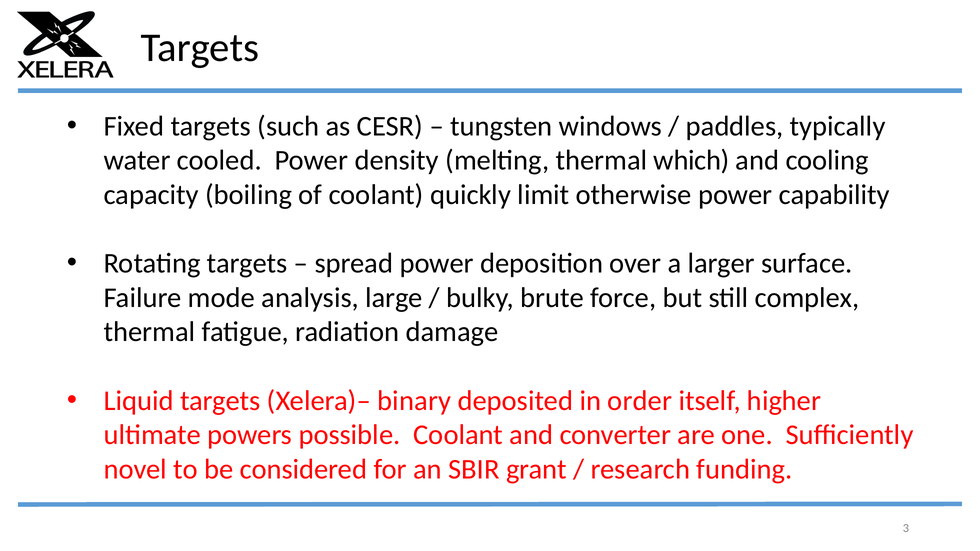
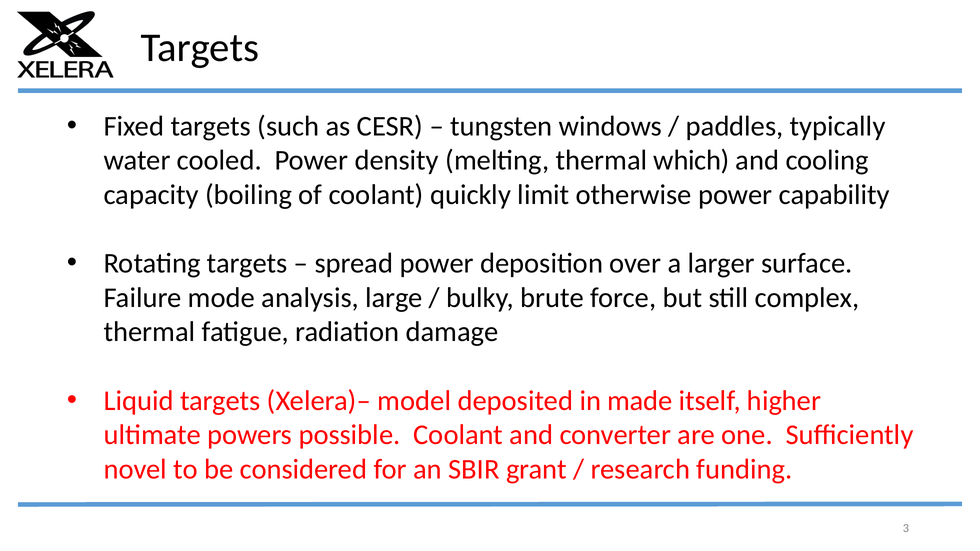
binary: binary -> model
order: order -> made
